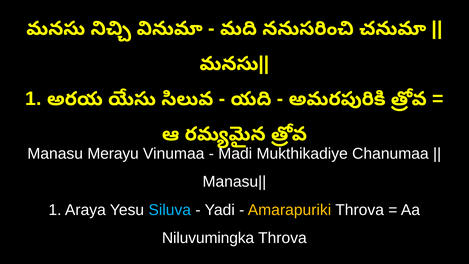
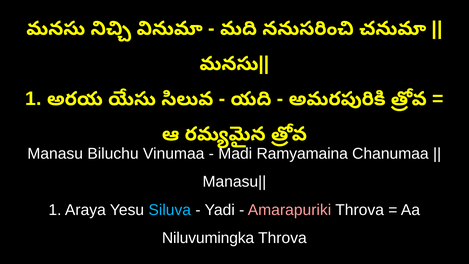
Merayu: Merayu -> Biluchu
Mukthikadiye: Mukthikadiye -> Ramyamaina
Amarapuriki colour: yellow -> pink
